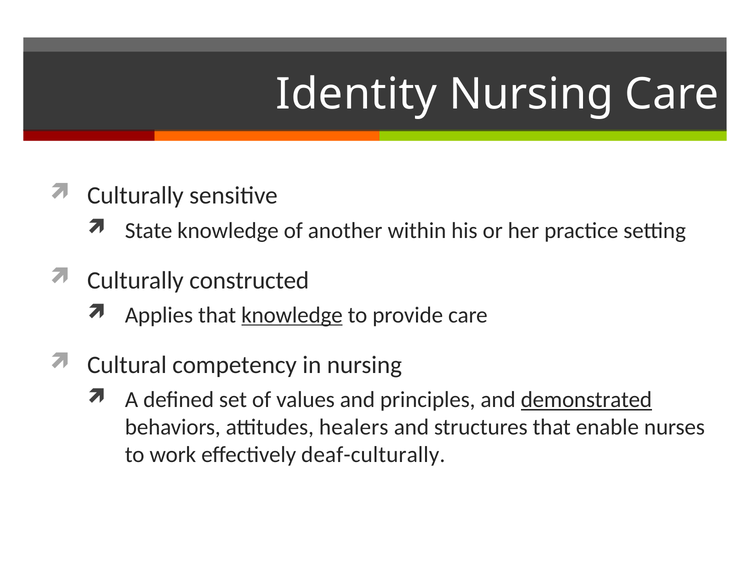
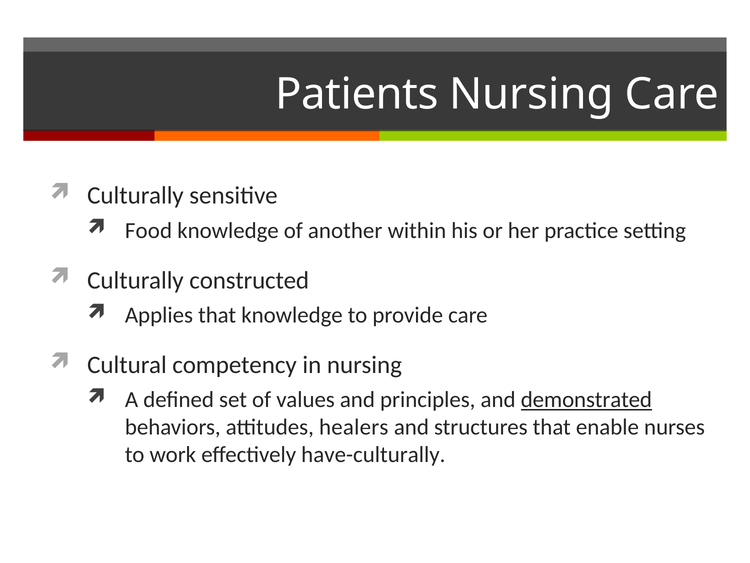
Identity: Identity -> Patients
State: State -> Food
knowledge at (292, 315) underline: present -> none
deaf-culturally: deaf-culturally -> have-culturally
